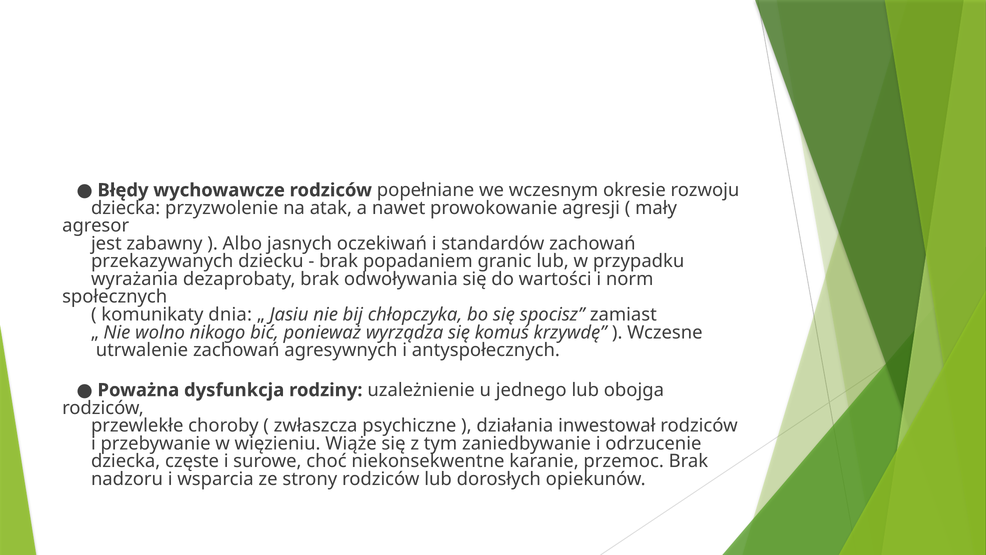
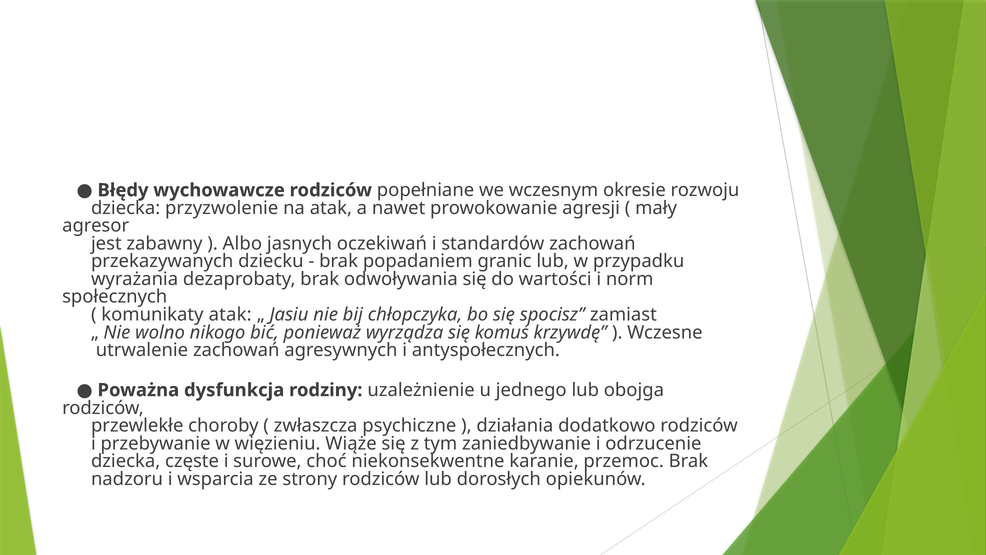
komunikaty dnia: dnia -> atak
inwestował: inwestował -> dodatkowo
